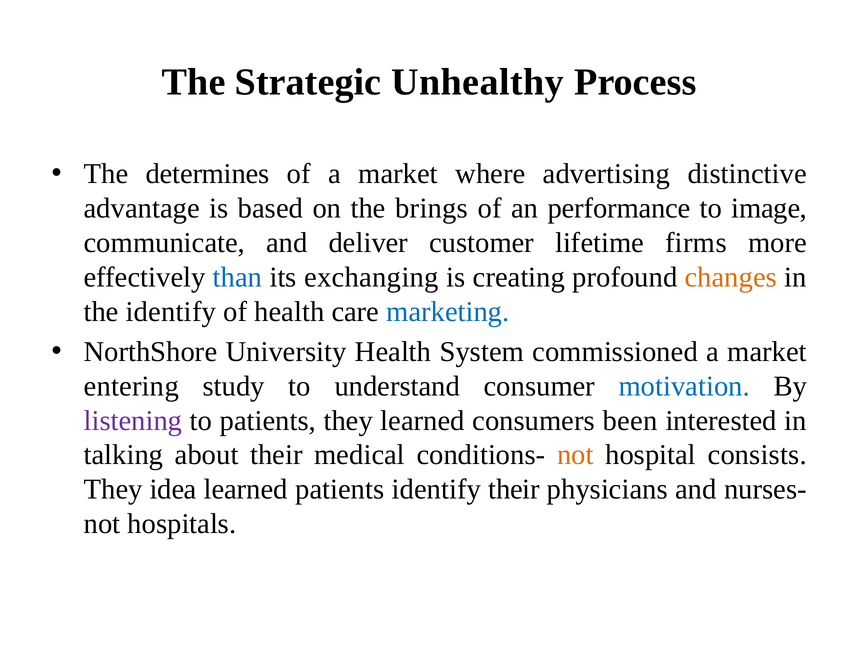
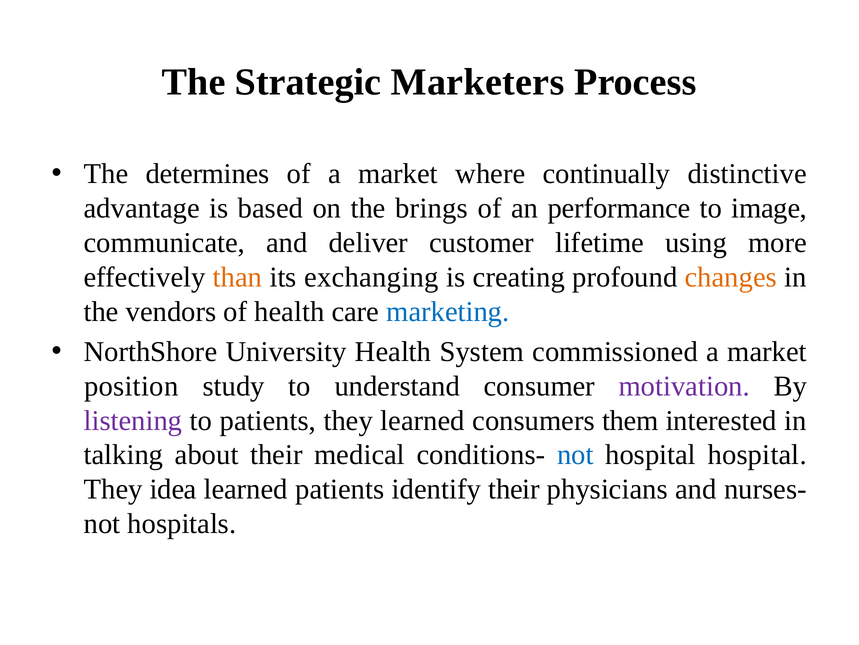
Unhealthy: Unhealthy -> Marketers
advertising: advertising -> continually
firms: firms -> using
than colour: blue -> orange
the identify: identify -> vendors
entering: entering -> position
motivation colour: blue -> purple
been: been -> them
not at (575, 454) colour: orange -> blue
hospital consists: consists -> hospital
